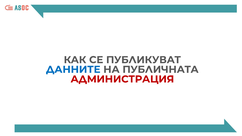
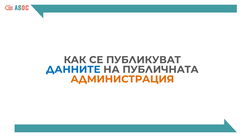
АДМИНИСТРАЦИЯ colour: red -> orange
